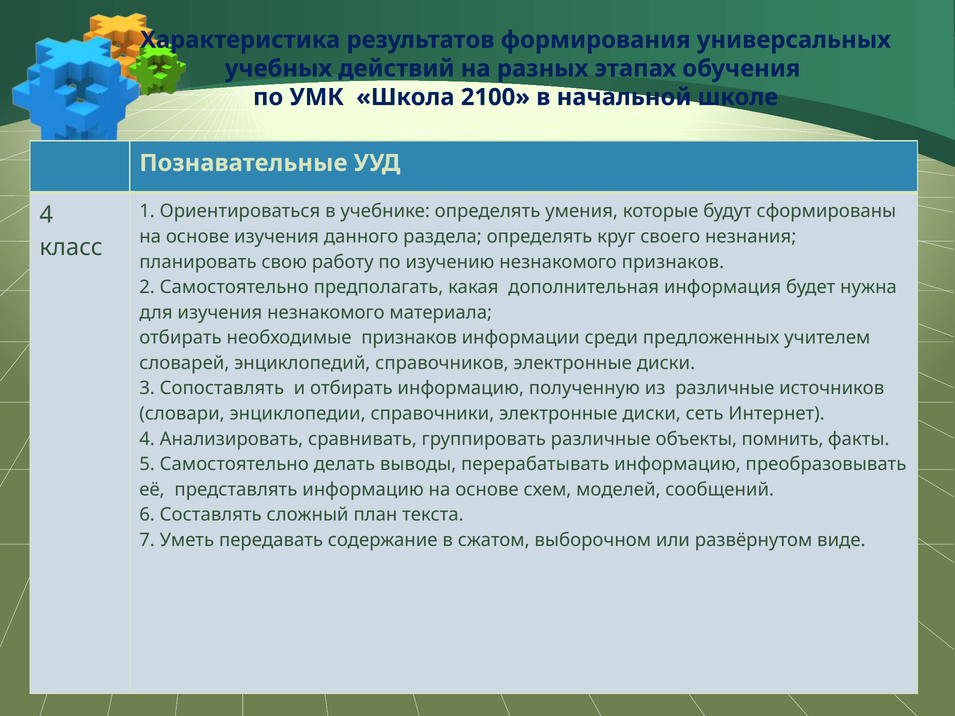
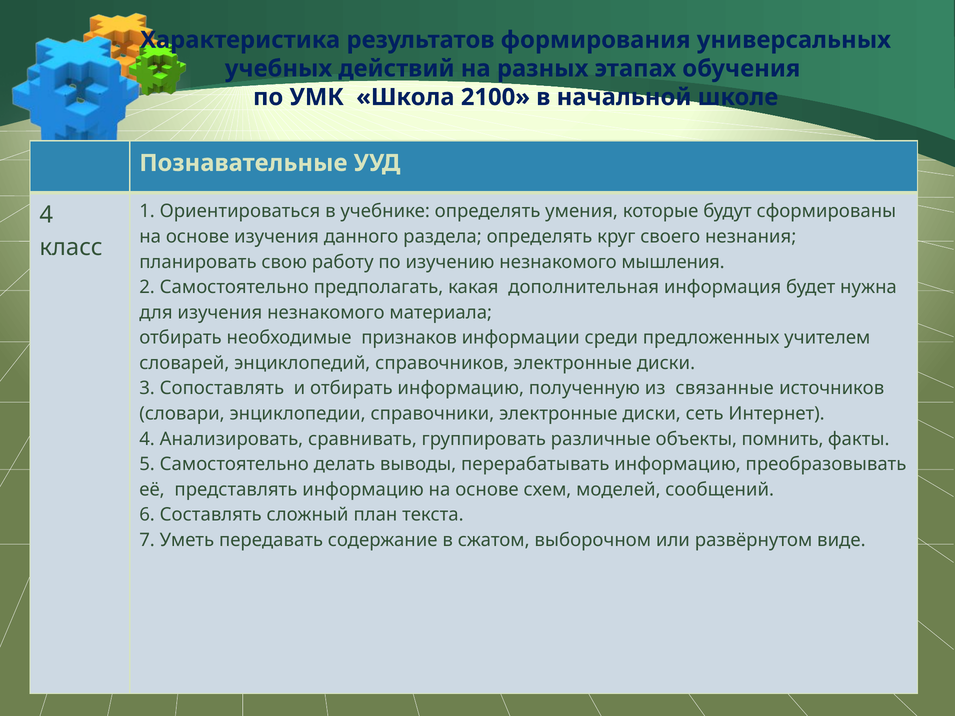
незнакомого признаков: признаков -> мышления
из различные: различные -> связанные
